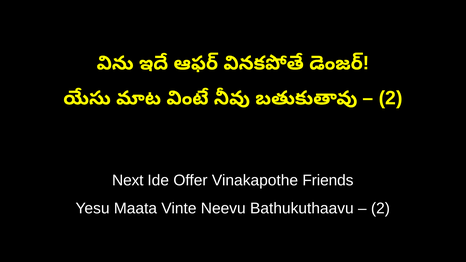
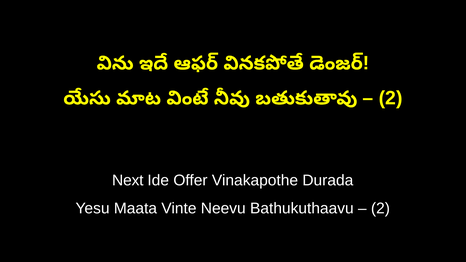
Friends: Friends -> Durada
